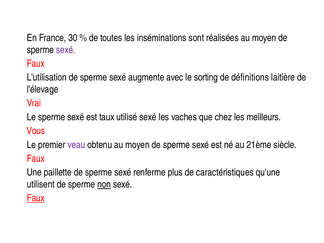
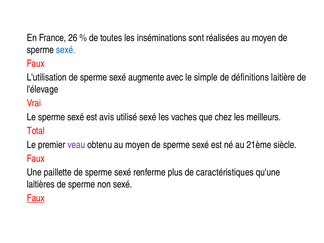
30: 30 -> 26
sexé at (66, 50) colour: purple -> blue
sorting: sorting -> simple
taux: taux -> avis
Vous: Vous -> Total
utilisent: utilisent -> laitières
non underline: present -> none
